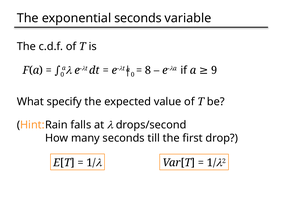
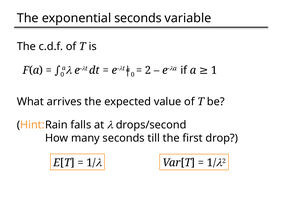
9: 9 -> 1
8: 8 -> 2
specify: specify -> arrives
